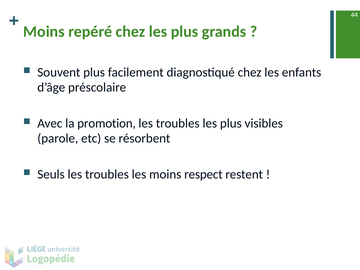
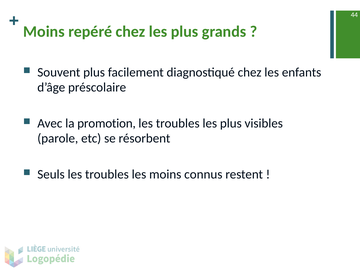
respect: respect -> connus
